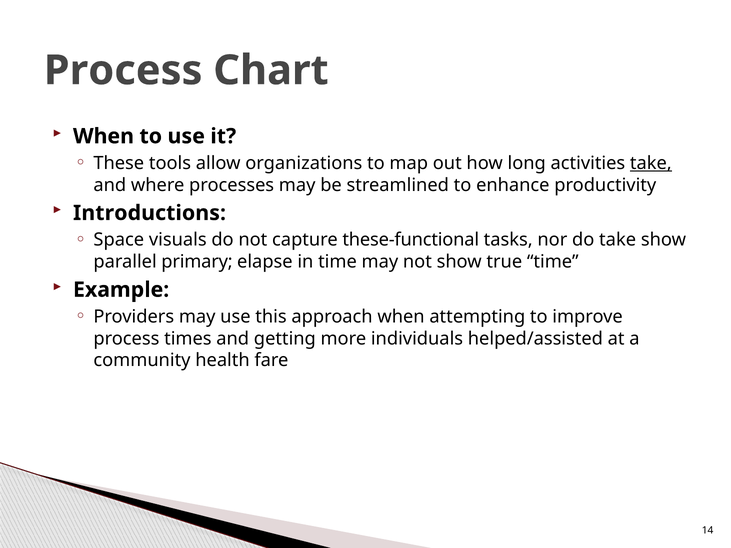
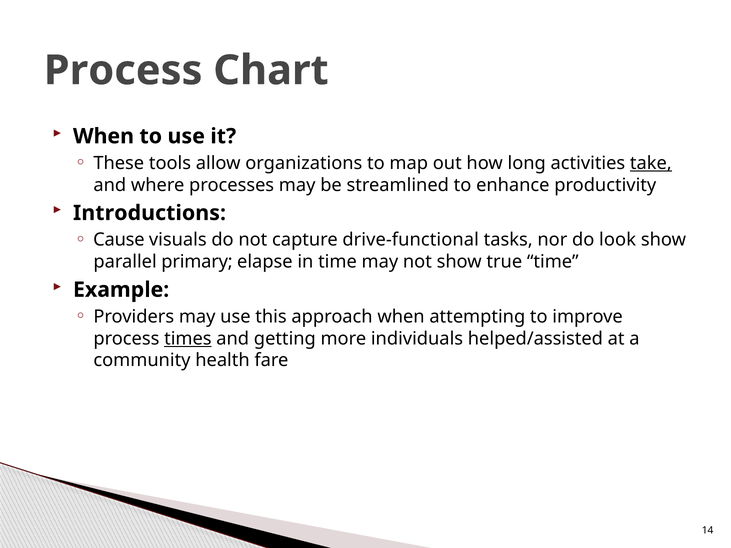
Space: Space -> Cause
these-functional: these-functional -> drive-functional
do take: take -> look
times underline: none -> present
